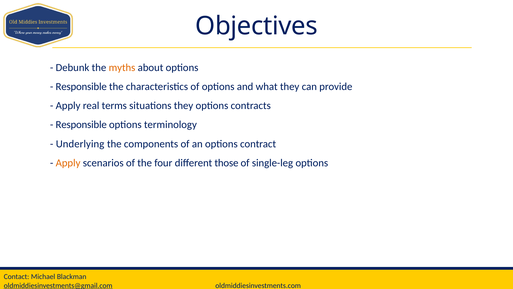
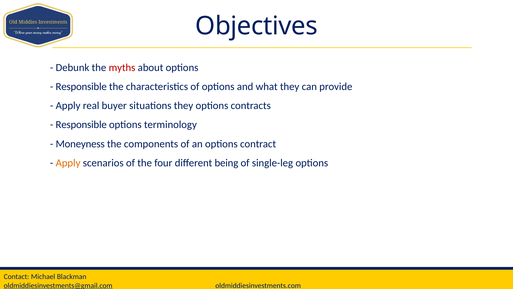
myths colour: orange -> red
terms: terms -> buyer
Underlying: Underlying -> Moneyness
those: those -> being
